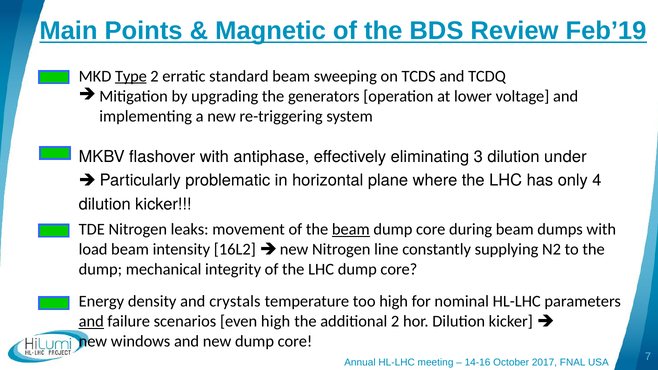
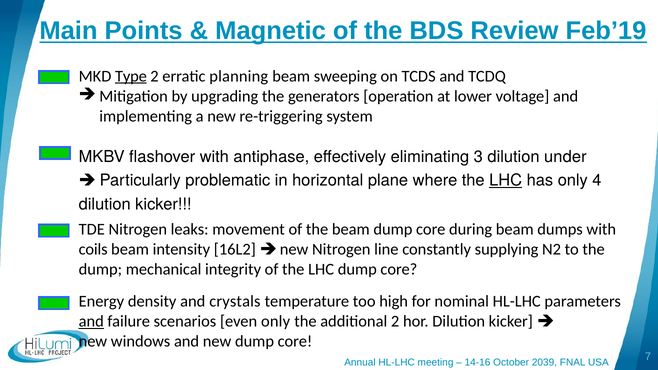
standard: standard -> planning
LHC at (506, 181) underline: none -> present
beam at (351, 229) underline: present -> none
load: load -> coils
even high: high -> only
2017: 2017 -> 2039
